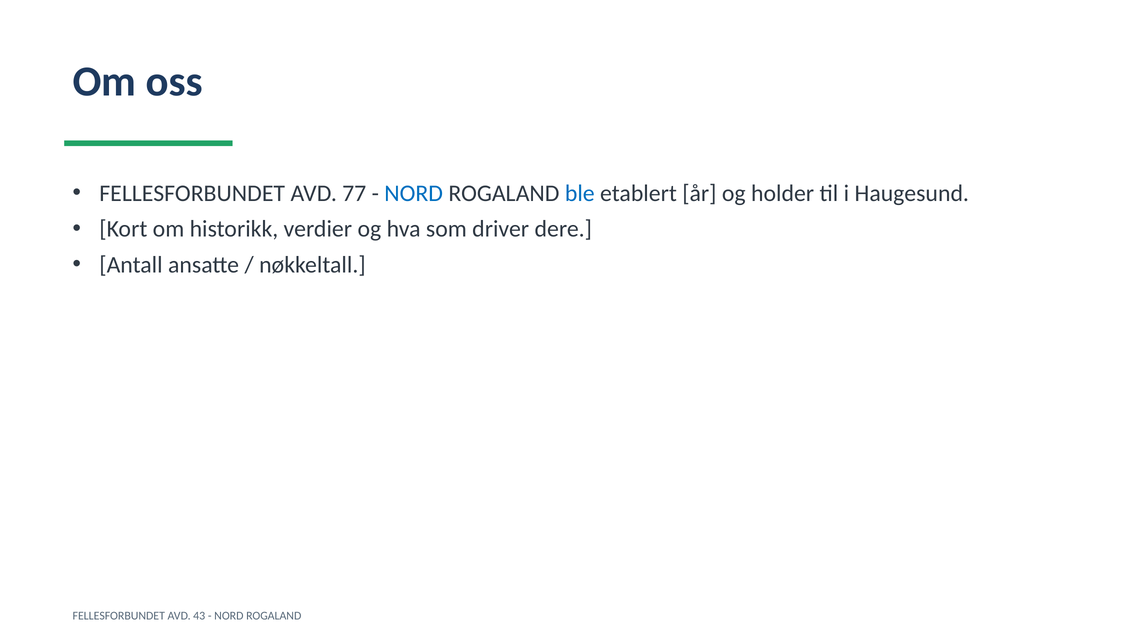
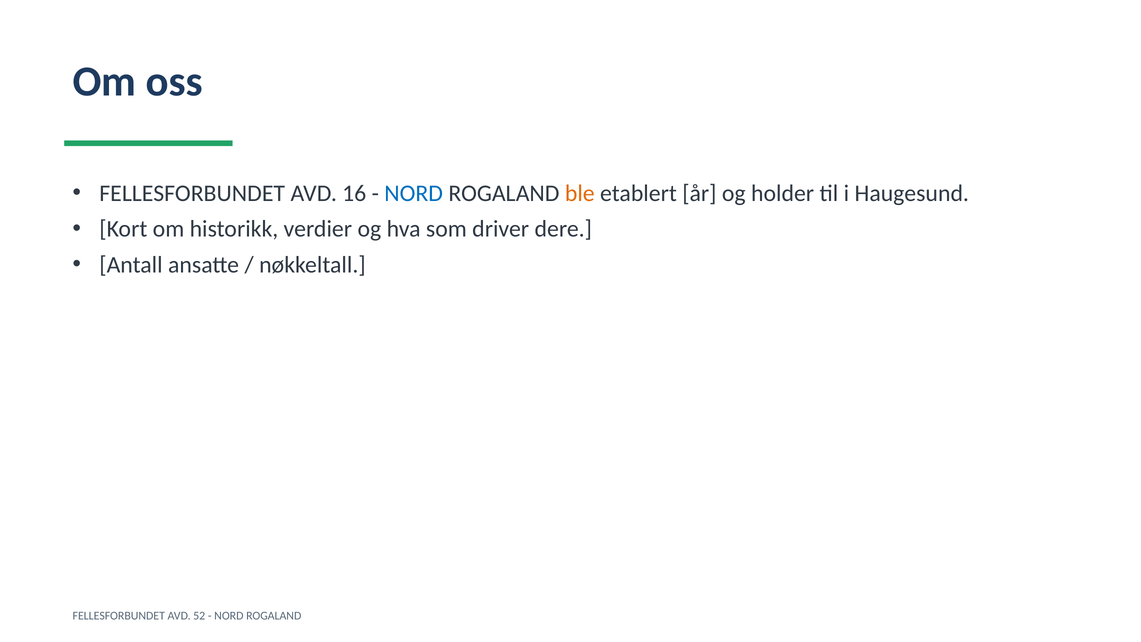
77: 77 -> 16
ble colour: blue -> orange
43: 43 -> 52
